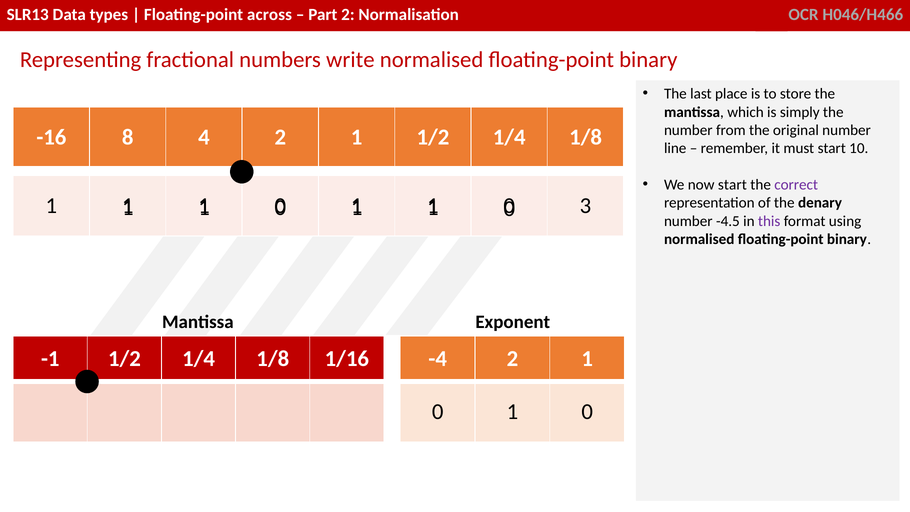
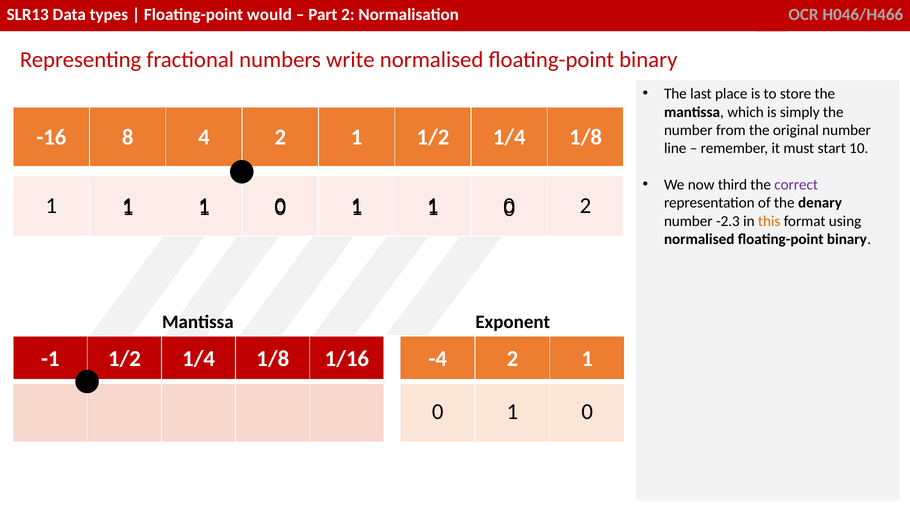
across: across -> would
now start: start -> third
3 at (586, 206): 3 -> 2
-4.5: -4.5 -> -2.3
this colour: purple -> orange
